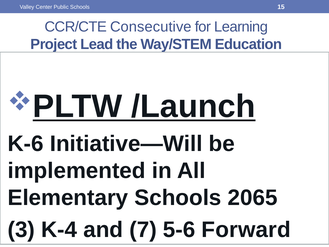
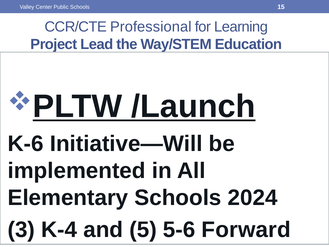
Consecutive: Consecutive -> Professional
2065: 2065 -> 2024
7: 7 -> 5
